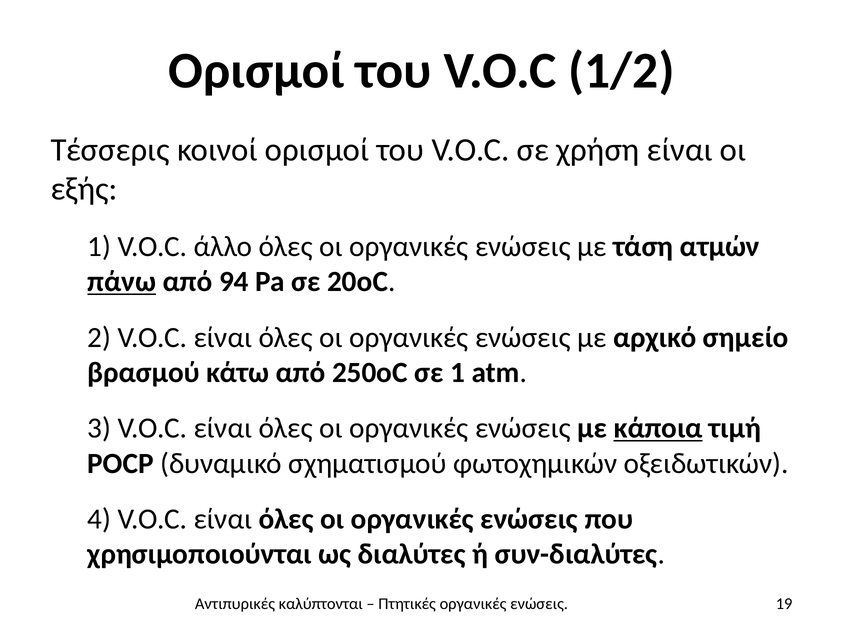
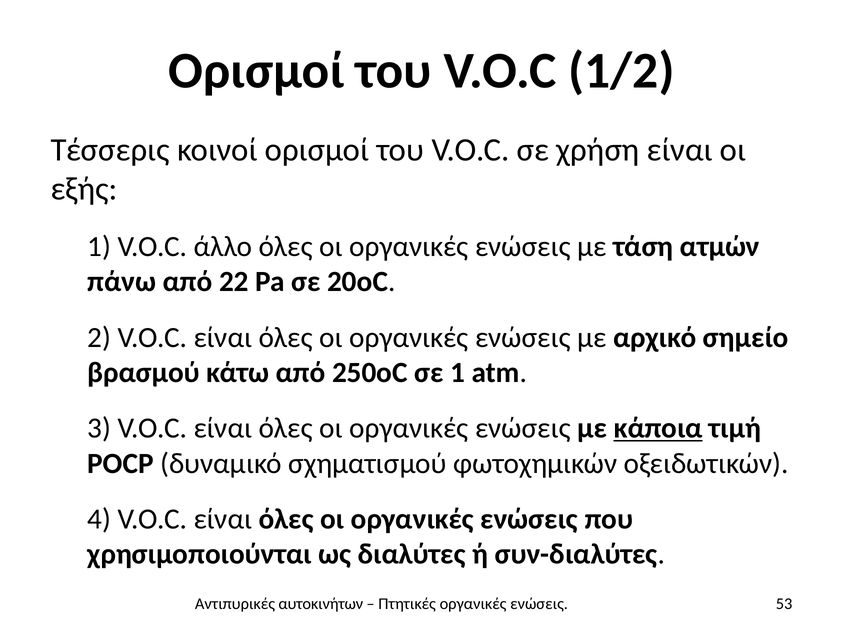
πάνω underline: present -> none
94: 94 -> 22
καλύπτονται: καλύπτονται -> αυτοκινήτων
19: 19 -> 53
